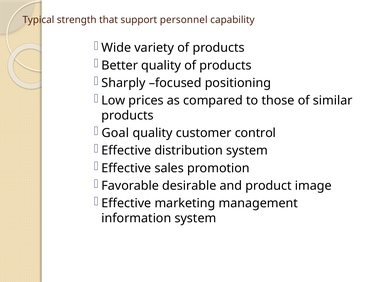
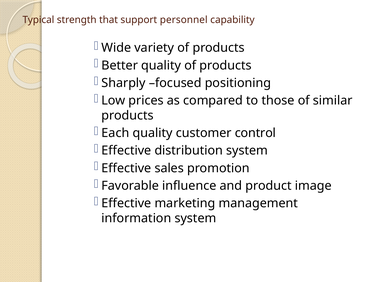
Goal: Goal -> Each
desirable: desirable -> influence
